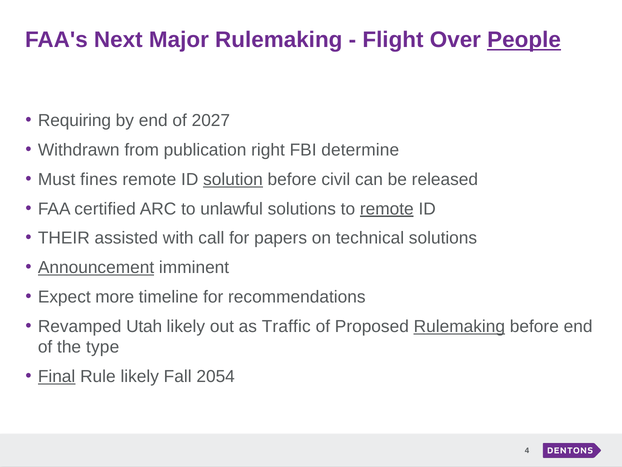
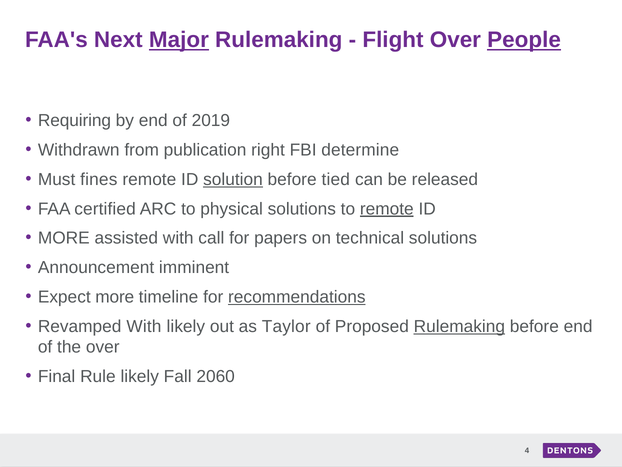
Major underline: none -> present
2027: 2027 -> 2019
civil: civil -> tied
unlawful: unlawful -> physical
THEIR at (64, 238): THEIR -> MORE
Announcement underline: present -> none
recommendations underline: none -> present
Revamped Utah: Utah -> With
Traffic: Traffic -> Taylor
the type: type -> over
Final underline: present -> none
2054: 2054 -> 2060
